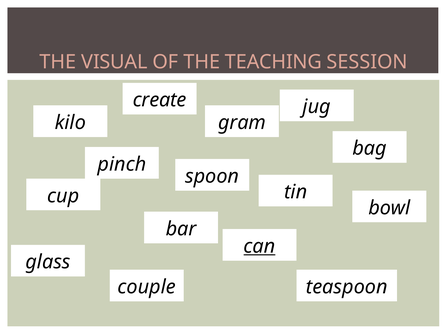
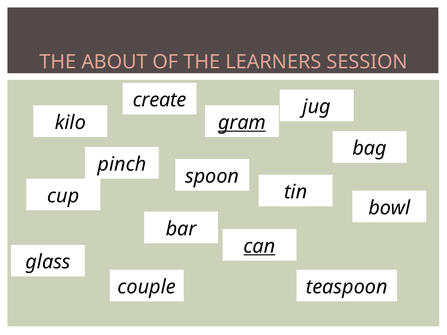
VISUAL: VISUAL -> ABOUT
TEACHING: TEACHING -> LEARNERS
gram underline: none -> present
